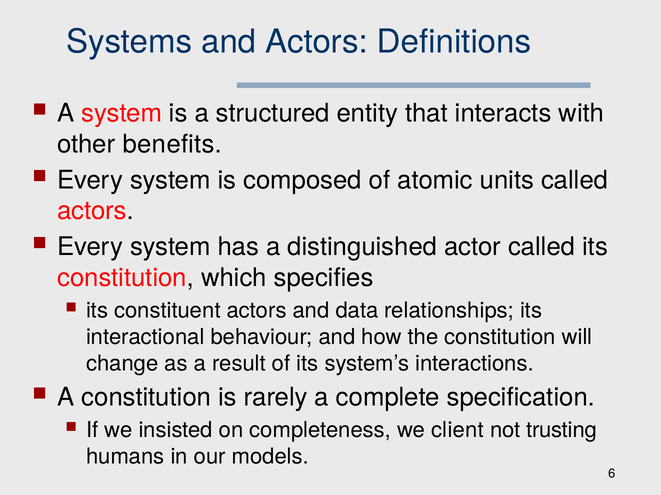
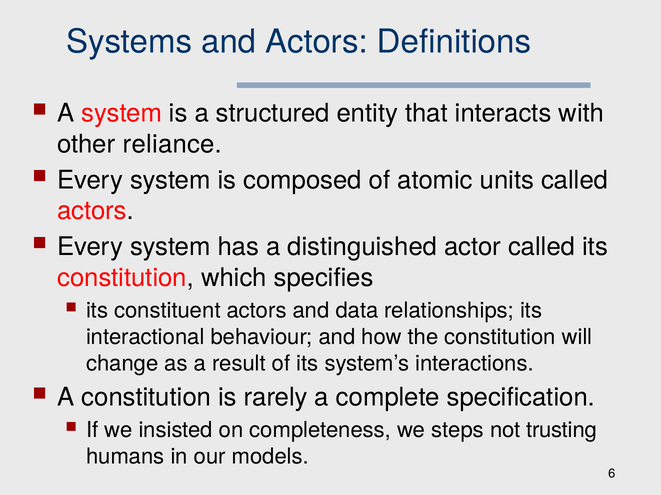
benefits: benefits -> reliance
client: client -> steps
